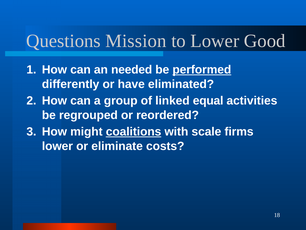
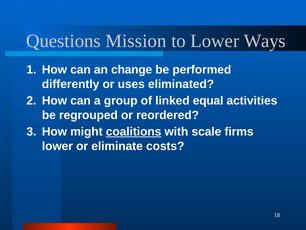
Good: Good -> Ways
needed: needed -> change
performed underline: present -> none
have: have -> uses
